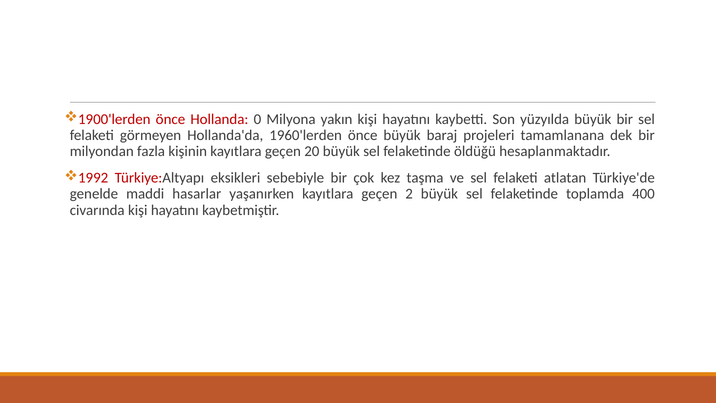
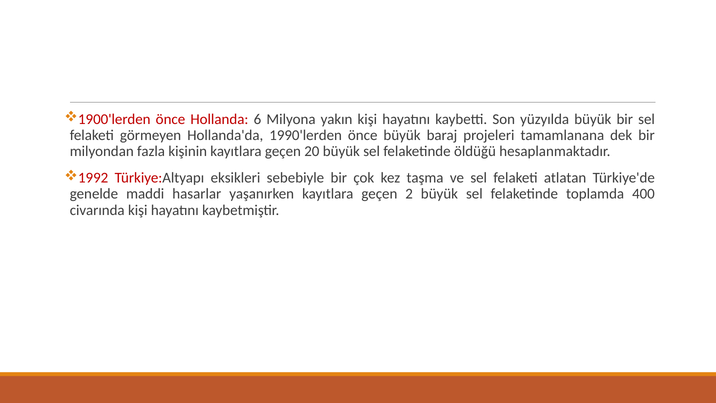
0: 0 -> 6
1960'lerden: 1960'lerden -> 1990'lerden
